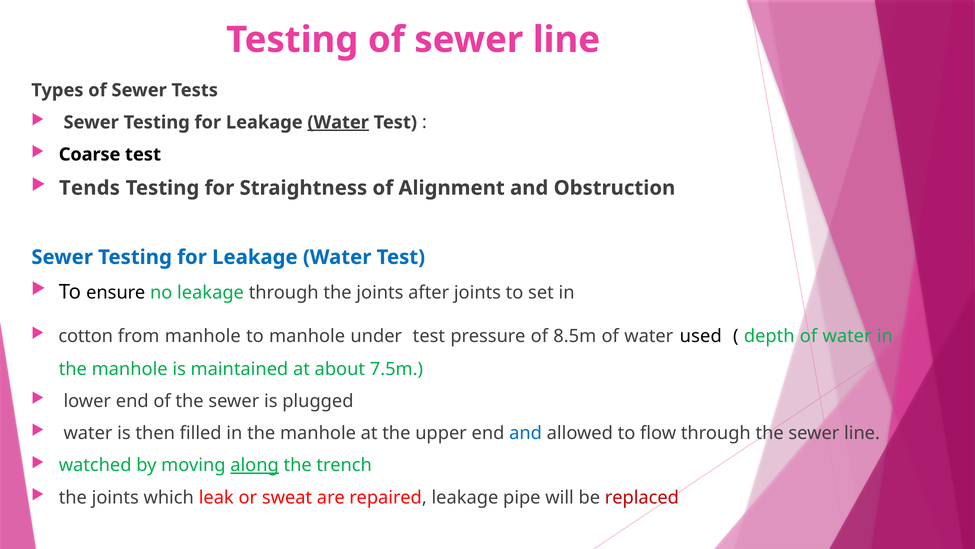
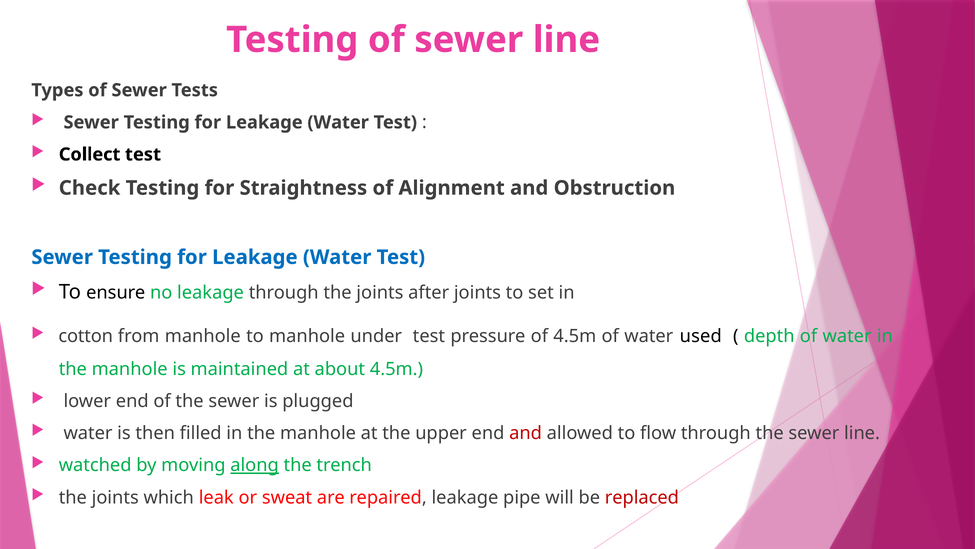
Water at (338, 122) underline: present -> none
Coarse: Coarse -> Collect
Tends: Tends -> Check
of 8.5m: 8.5m -> 4.5m
about 7.5m: 7.5m -> 4.5m
and at (526, 433) colour: blue -> red
